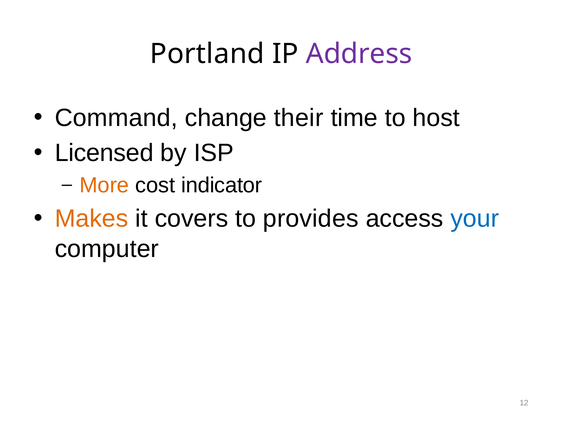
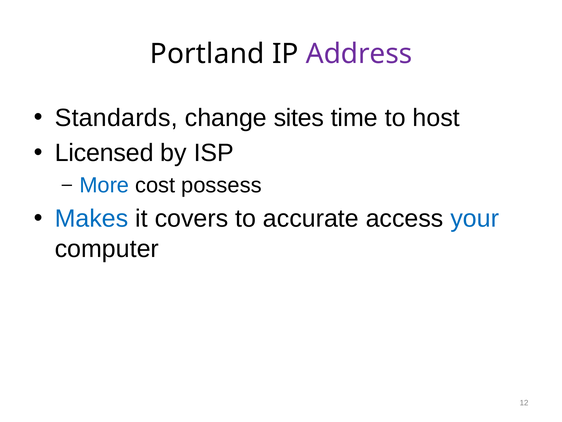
Command: Command -> Standards
their: their -> sites
More colour: orange -> blue
indicator: indicator -> possess
Makes colour: orange -> blue
provides: provides -> accurate
